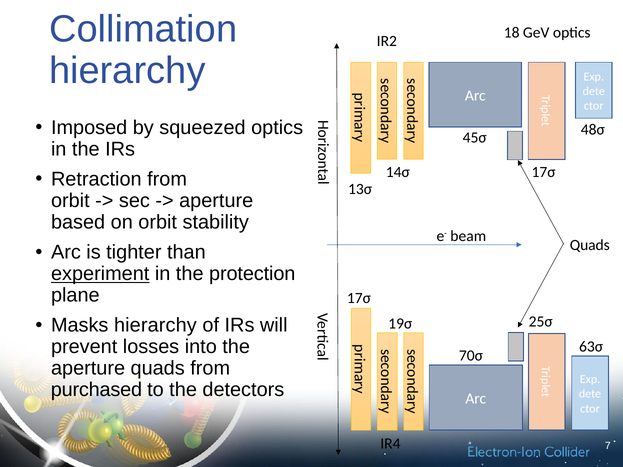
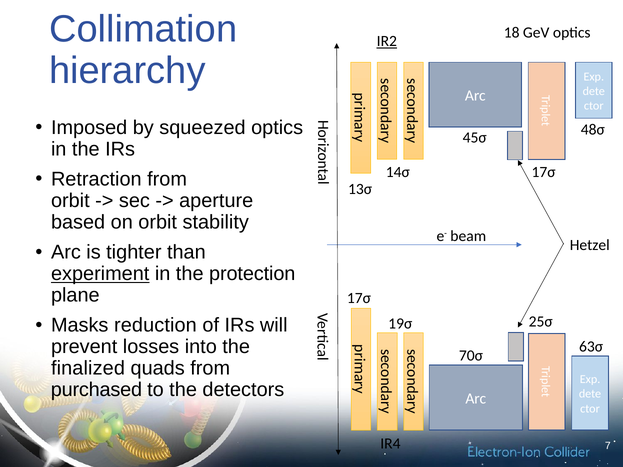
IR2 underline: none -> present
Quads at (590, 245): Quads -> Hetzel
Masks hierarchy: hierarchy -> reduction
aperture at (88, 369): aperture -> finalized
